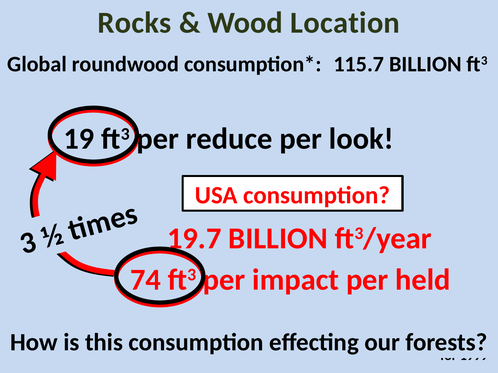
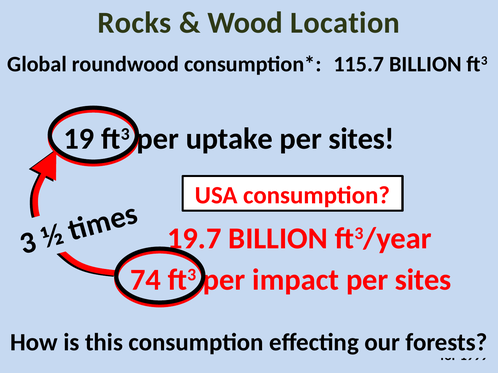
reduce: reduce -> uptake
look at (361, 139): look -> sites
held at (423, 280): held -> sites
